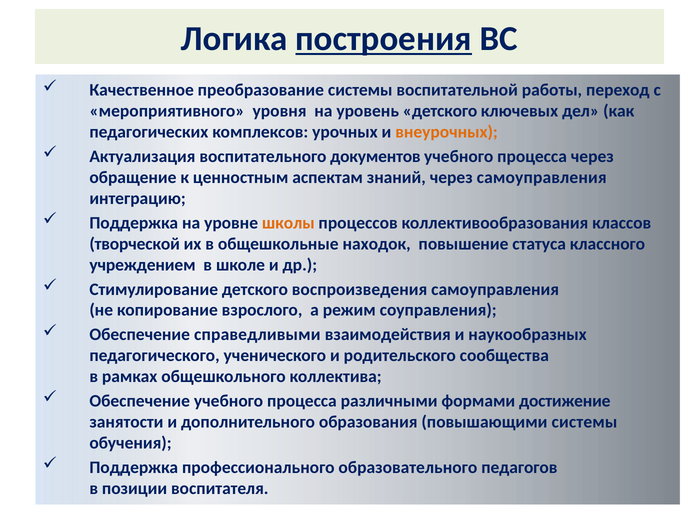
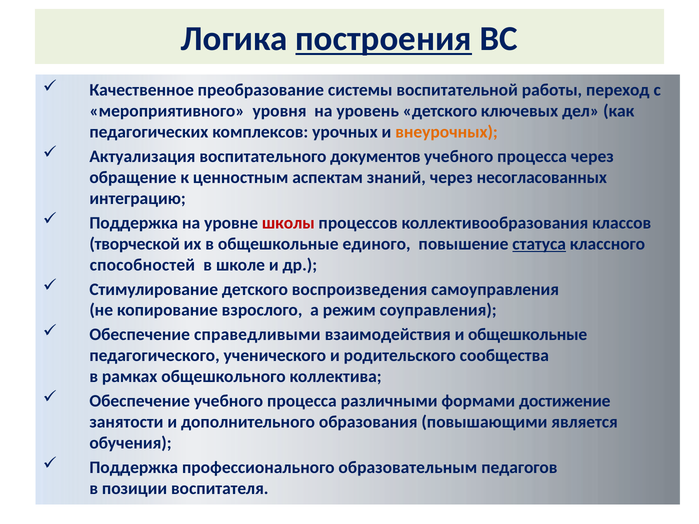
через самоуправления: самоуправления -> несогласованных
школы colour: orange -> red
находок: находок -> единого
статуса underline: none -> present
учреждением: учреждением -> способностей
и наукообразных: наукообразных -> общешкольные
повышающими системы: системы -> является
образовательного: образовательного -> образовательным
